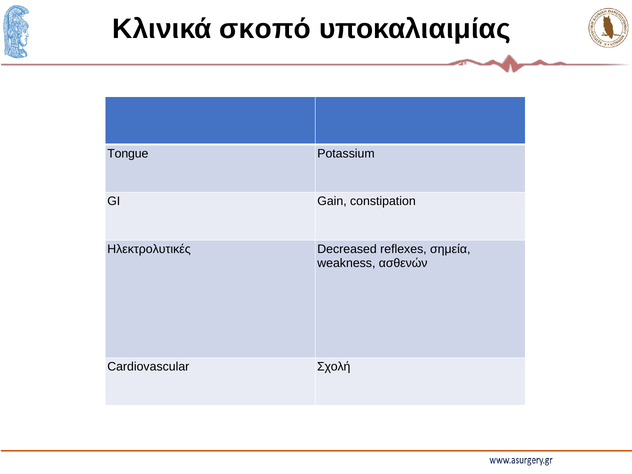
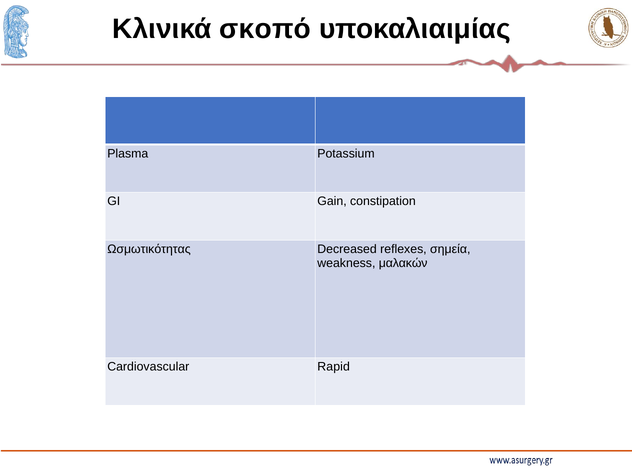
Tongue: Tongue -> Plasma
Ηλεκτρολυτικές: Ηλεκτρολυτικές -> Ωσμωτικότητας
ασθενών: ασθενών -> μαλακών
Σχολή: Σχολή -> Rapid
